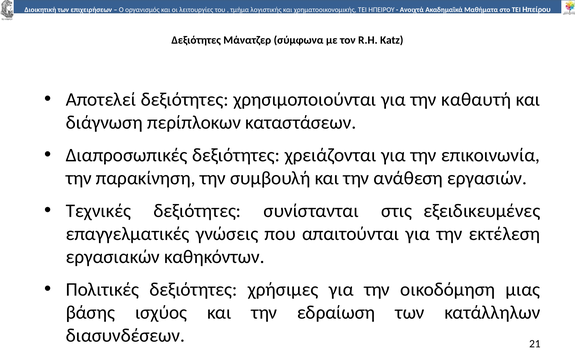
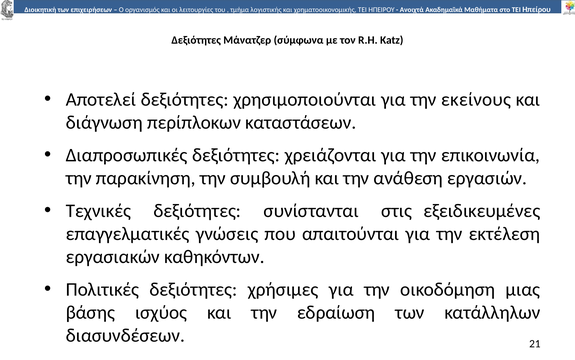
καθαυτή: καθαυτή -> εκείνους
